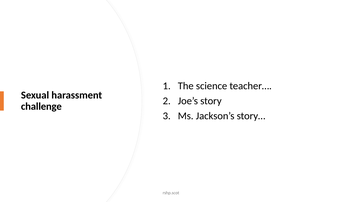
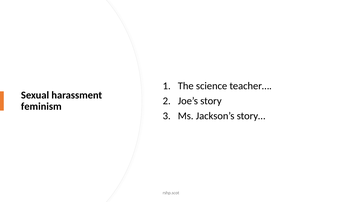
challenge: challenge -> feminism
